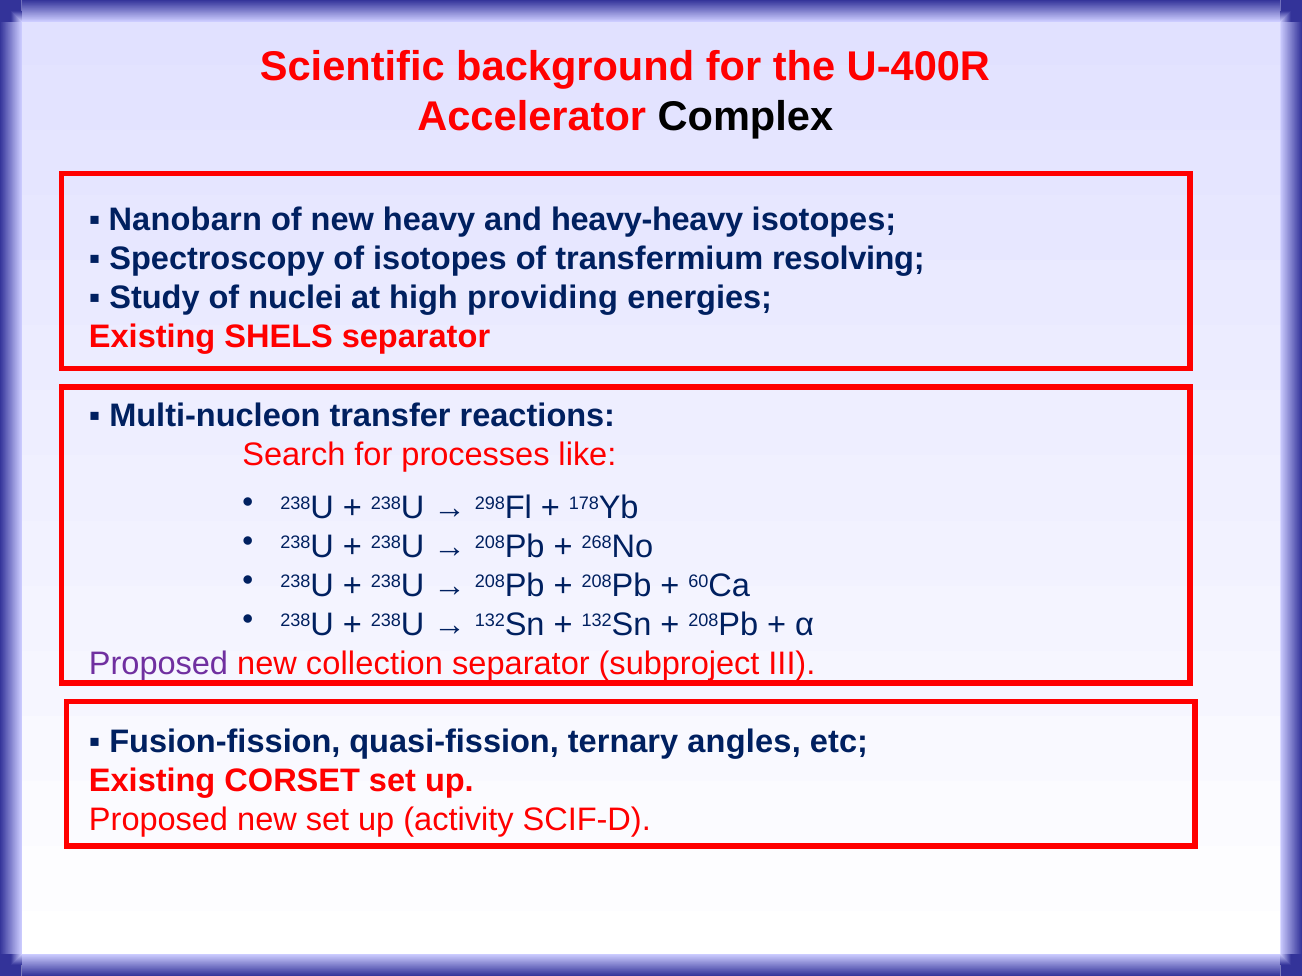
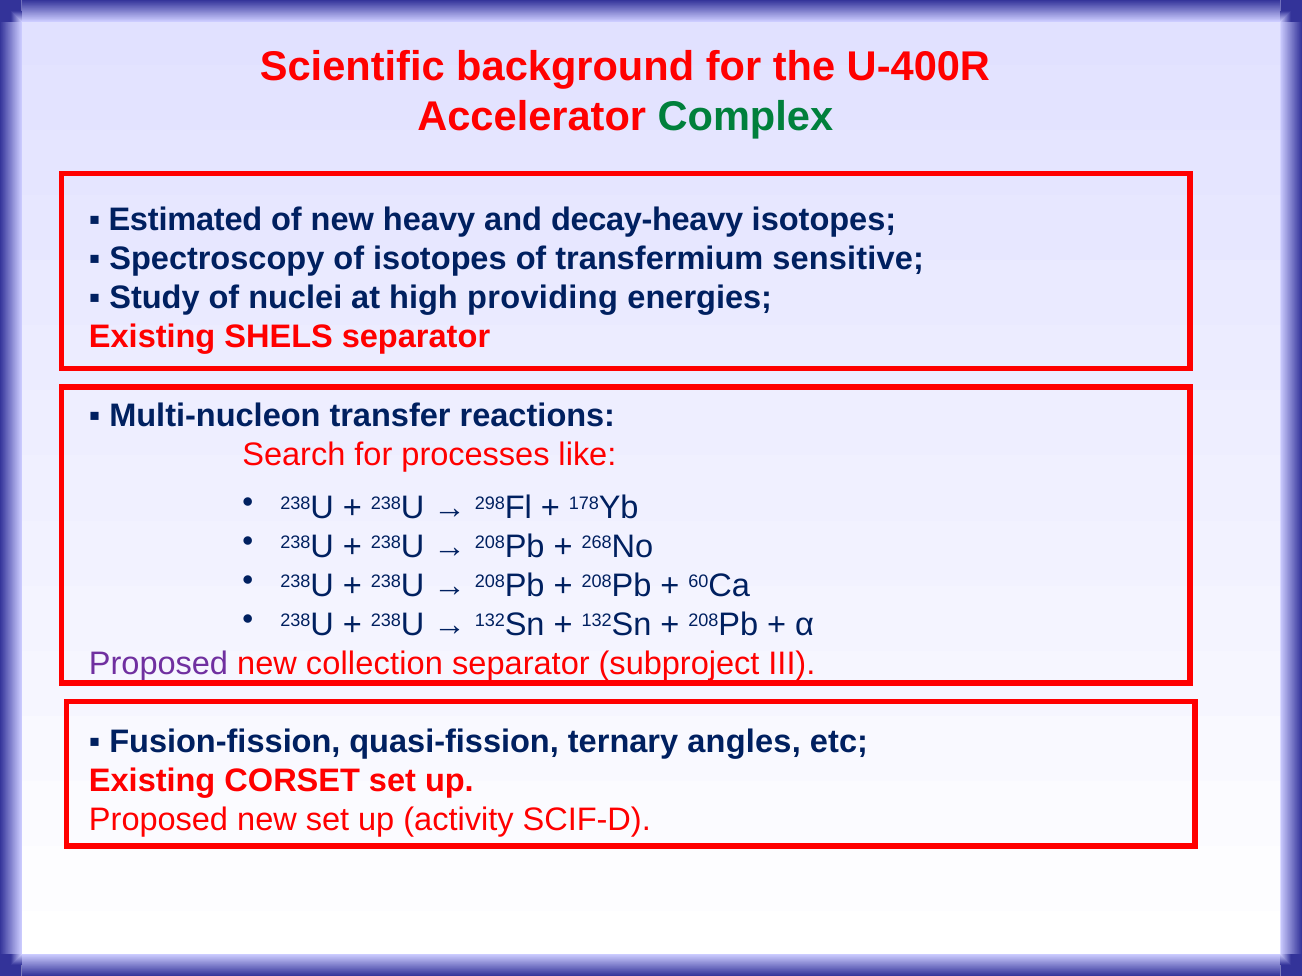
Complex colour: black -> green
Nanobarn: Nanobarn -> Estimated
heavy-heavy: heavy-heavy -> decay-heavy
resolving: resolving -> sensitive
